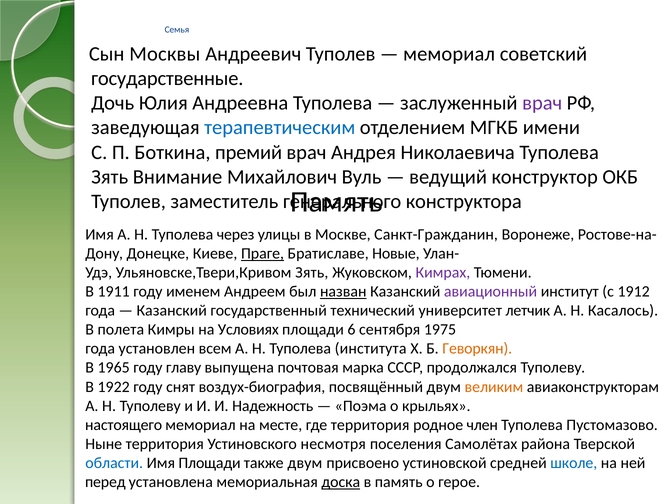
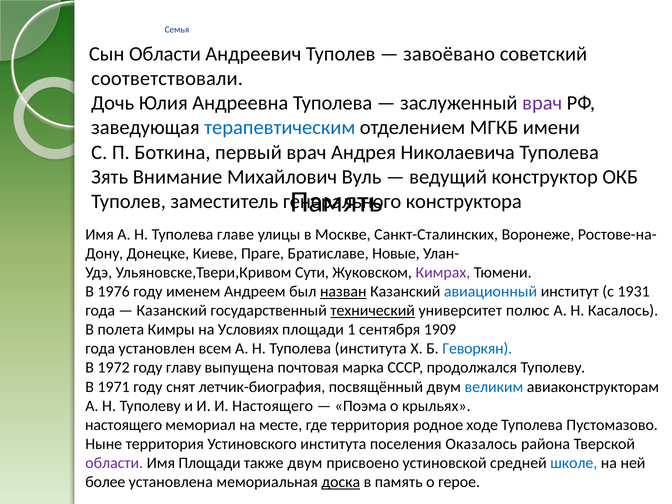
Сын Москвы: Москвы -> Области
мемориал at (449, 54): мемориал -> завоёвано
государственные: государственные -> соответствовали
премий: премий -> первый
через: через -> главе
Санкт-Гражданин: Санкт-Гражданин -> Санкт-Сталинских
Праге underline: present -> none
Ульяновске,Твери,Кривом Зять: Зять -> Сути
1911: 1911 -> 1976
авиационный colour: purple -> blue
1912: 1912 -> 1931
технический underline: none -> present
летчик: летчик -> полюс
6: 6 -> 1
1975: 1975 -> 1909
Геворкян colour: orange -> blue
1965: 1965 -> 1972
1922: 1922 -> 1971
воздух-биография: воздух-биография -> летчик-биография
великим colour: orange -> blue
И Надежность: Надежность -> Настоящего
член: член -> ходе
Устиновского несмотря: несмотря -> института
Самолётах: Самолётах -> Оказалось
области at (114, 463) colour: blue -> purple
перед: перед -> более
